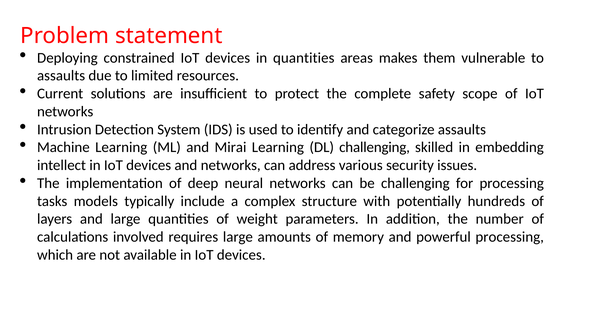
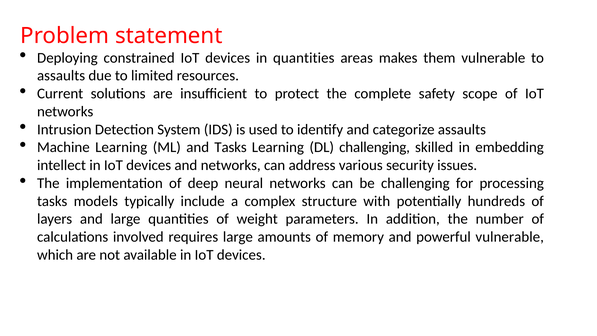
and Mirai: Mirai -> Tasks
powerful processing: processing -> vulnerable
